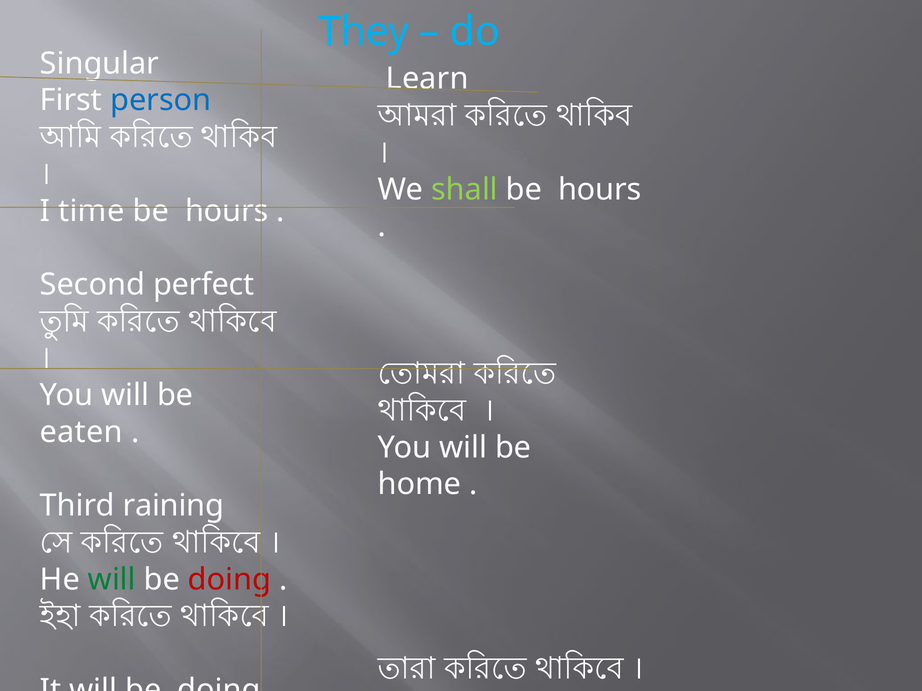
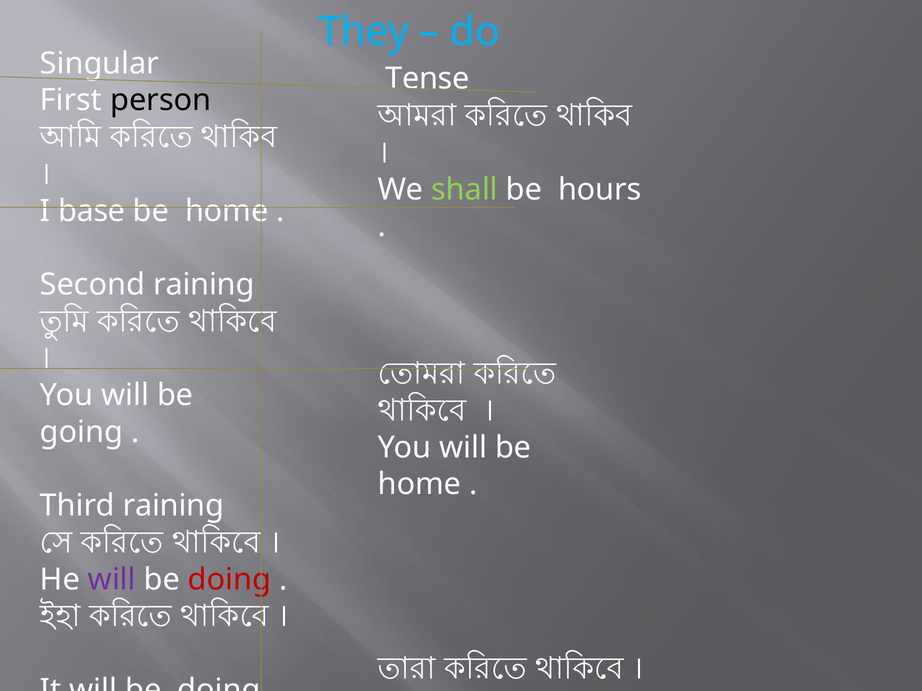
Learn: Learn -> Tense
person colour: blue -> black
time: time -> base
hours at (227, 211): hours -> home
Second perfect: perfect -> raining
eaten: eaten -> going
will at (112, 580) colour: green -> purple
